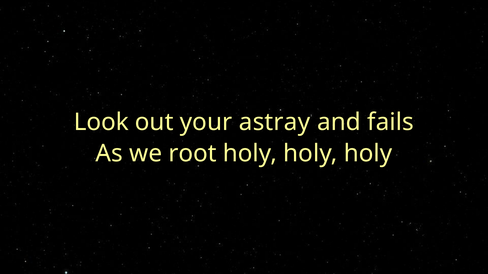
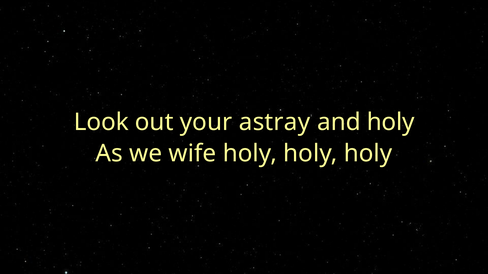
and fails: fails -> holy
root: root -> wife
